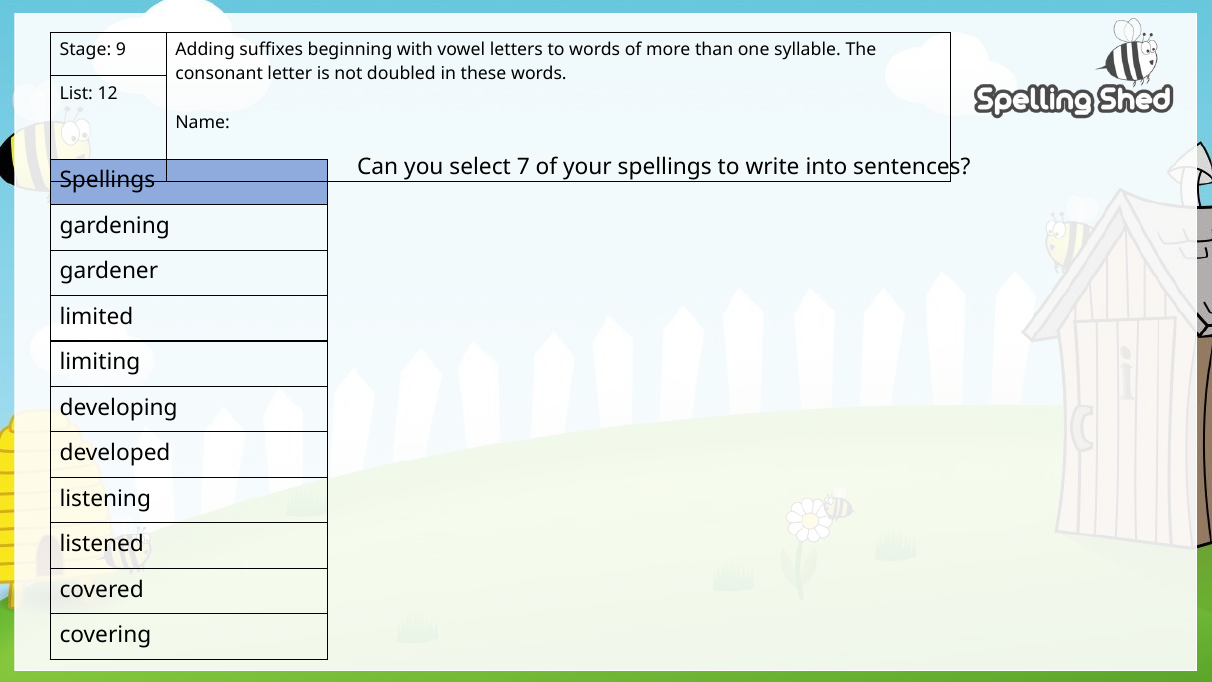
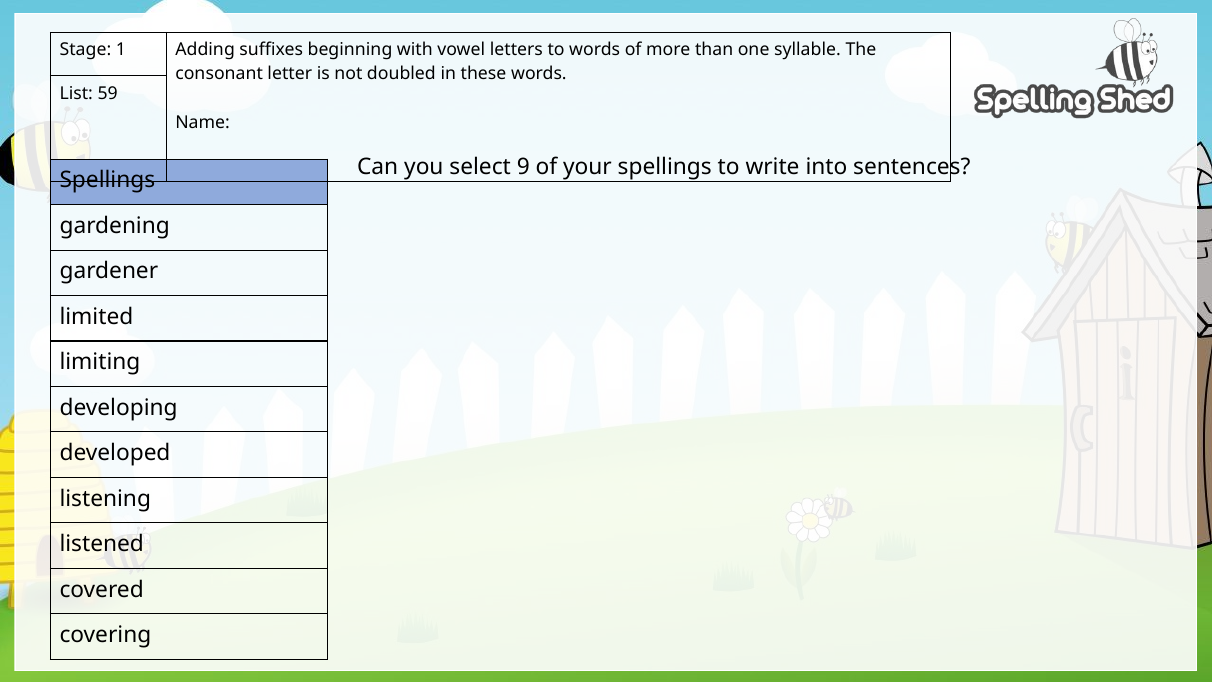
9: 9 -> 1
12: 12 -> 59
7: 7 -> 9
